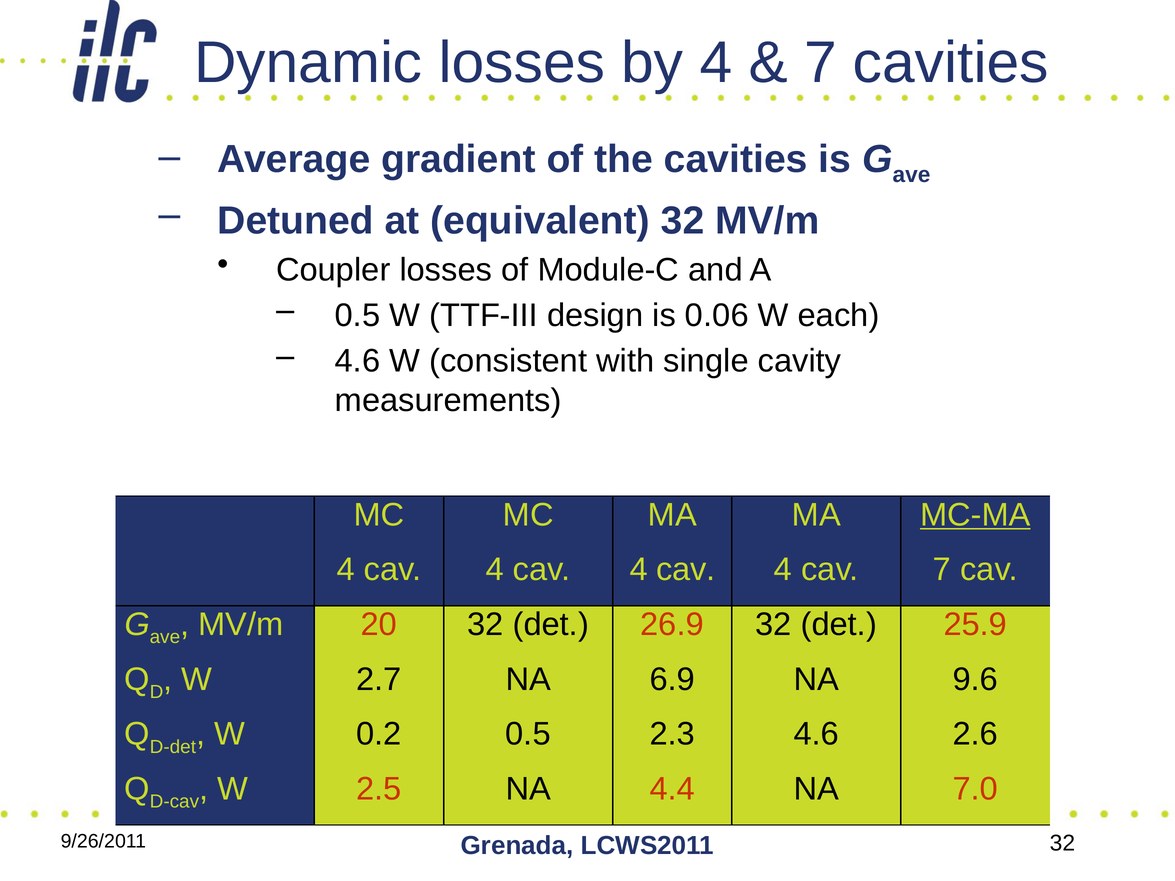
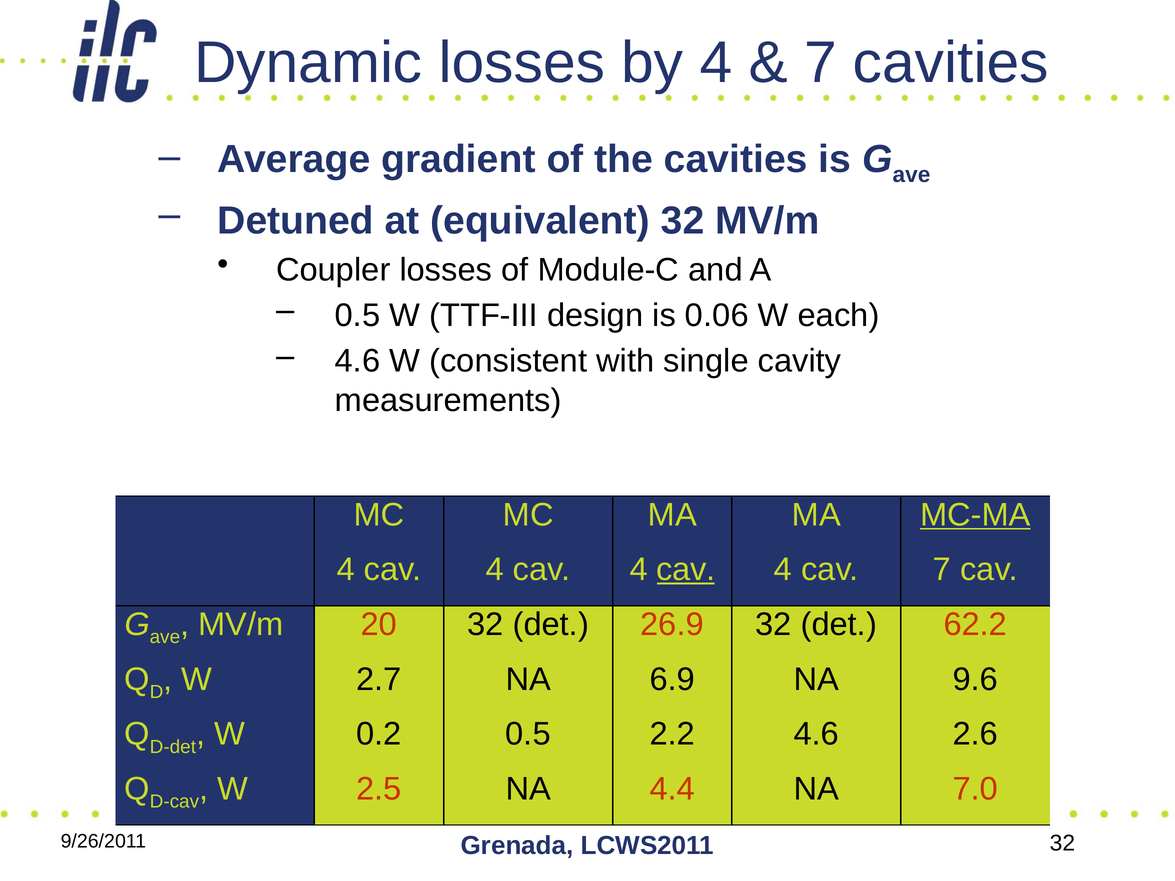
cav at (686, 570) underline: none -> present
25.9: 25.9 -> 62.2
2.3: 2.3 -> 2.2
